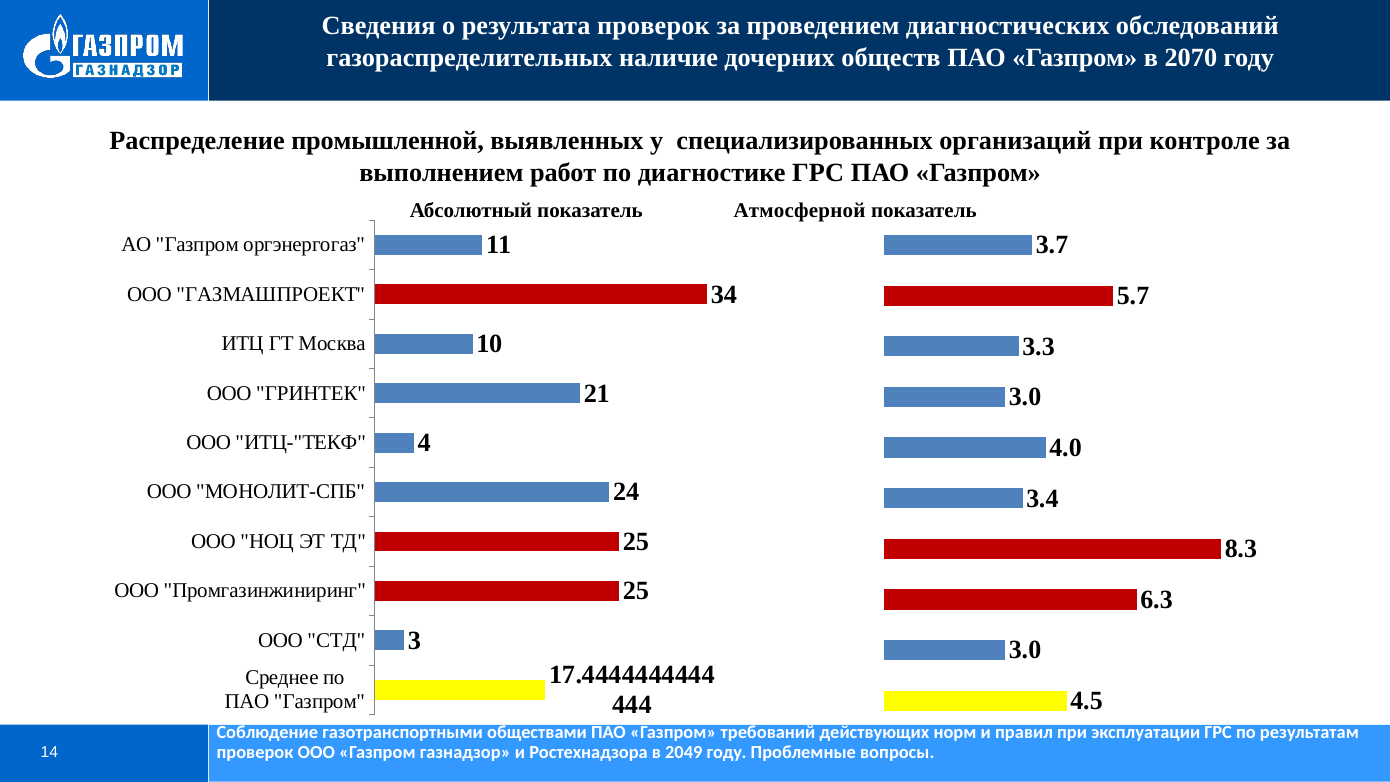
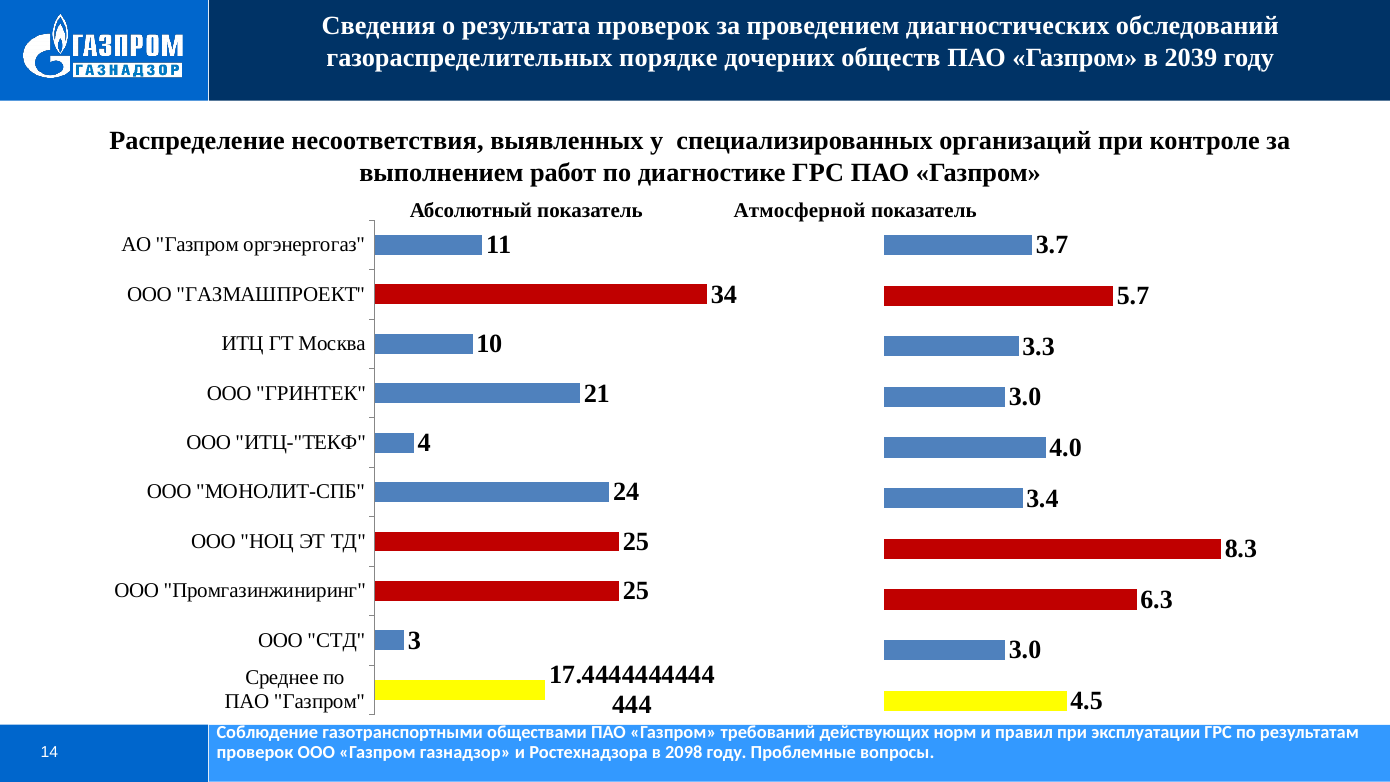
наличие: наличие -> порядке
2070: 2070 -> 2039
промышленной: промышленной -> несоответствия
2049: 2049 -> 2098
